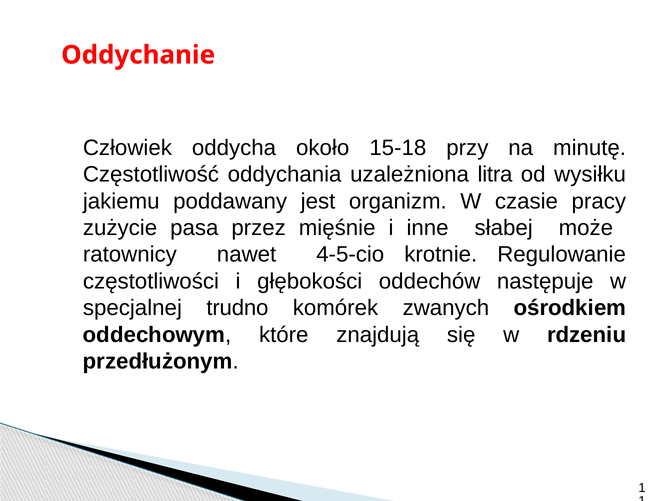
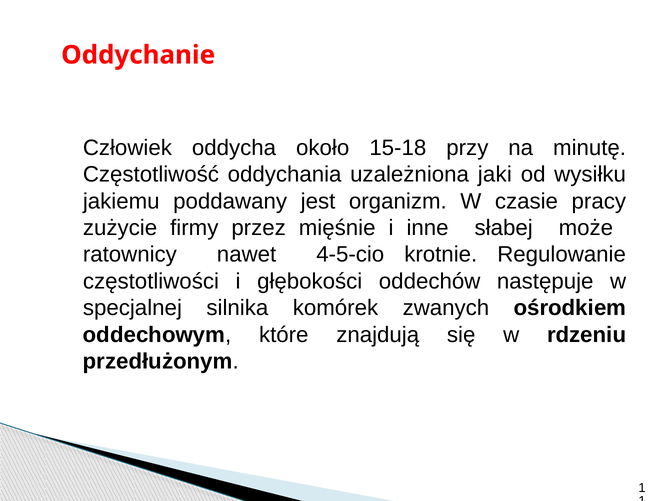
litra: litra -> jaki
pasa: pasa -> firmy
trudno: trudno -> silnika
